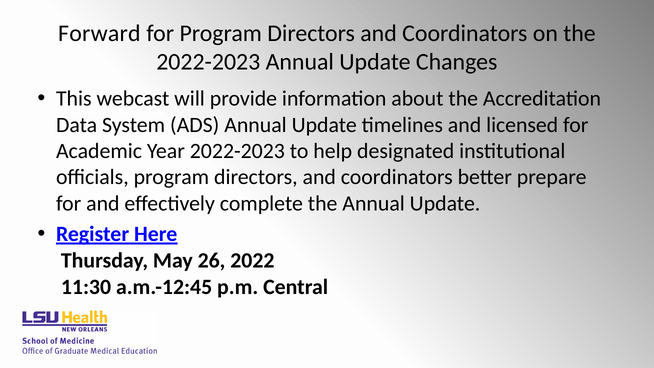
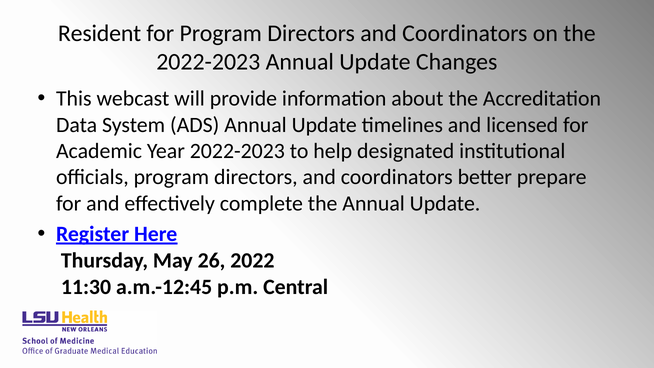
Forward: Forward -> Resident
